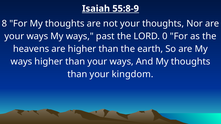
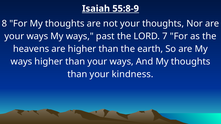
0: 0 -> 7
kingdom: kingdom -> kindness
